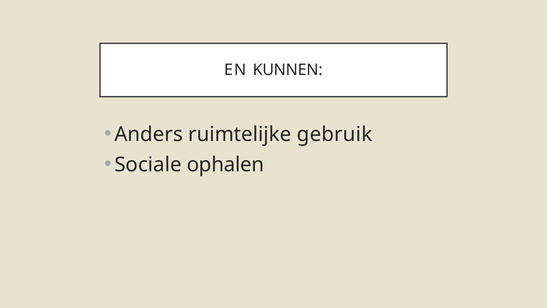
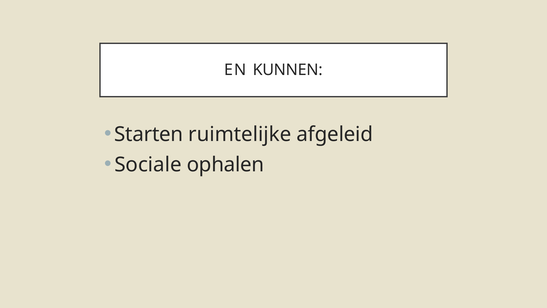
Anders: Anders -> Starten
gebruik: gebruik -> afgeleid
